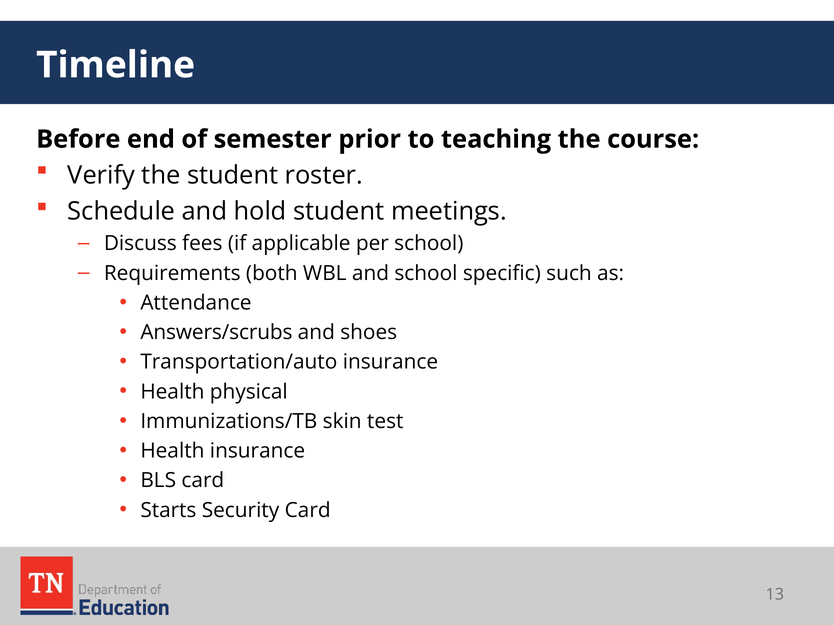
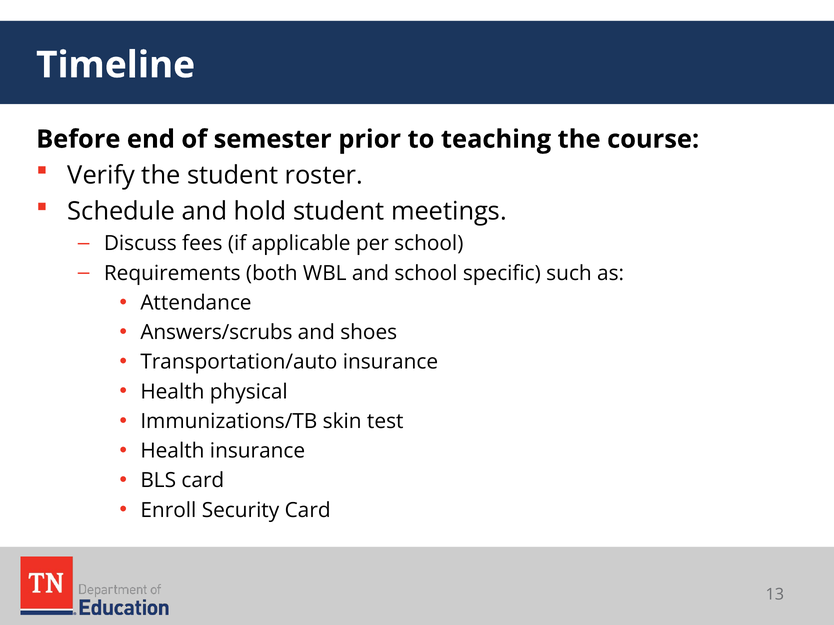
Starts: Starts -> Enroll
